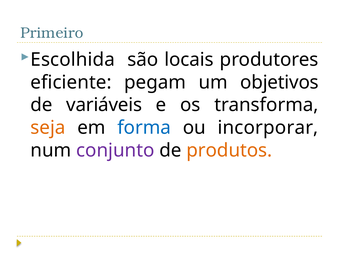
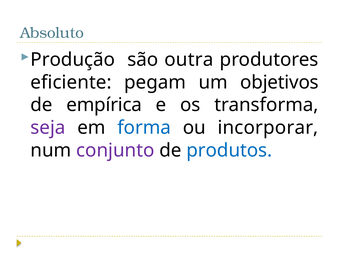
Primeiro: Primeiro -> Absoluto
Escolhida: Escolhida -> Produção
locais: locais -> outra
variáveis: variáveis -> empírica
seja colour: orange -> purple
produtos colour: orange -> blue
